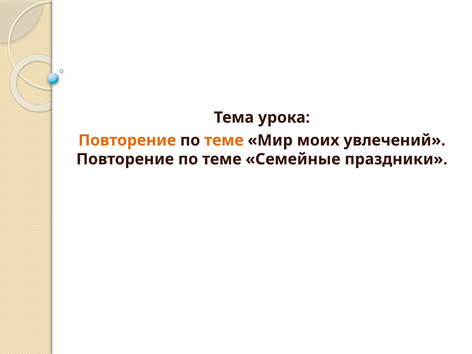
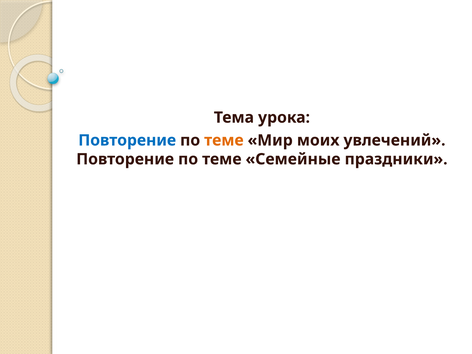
Повторение at (127, 140) colour: orange -> blue
